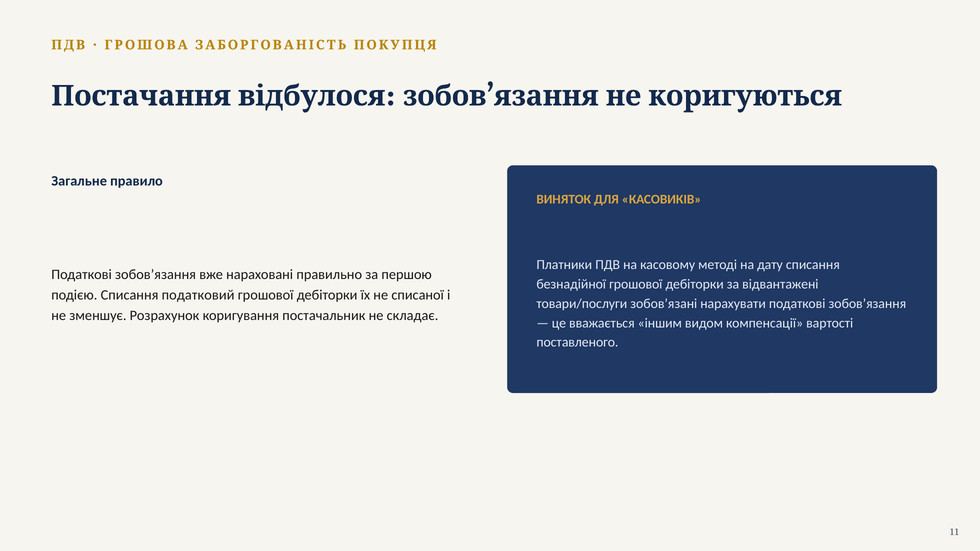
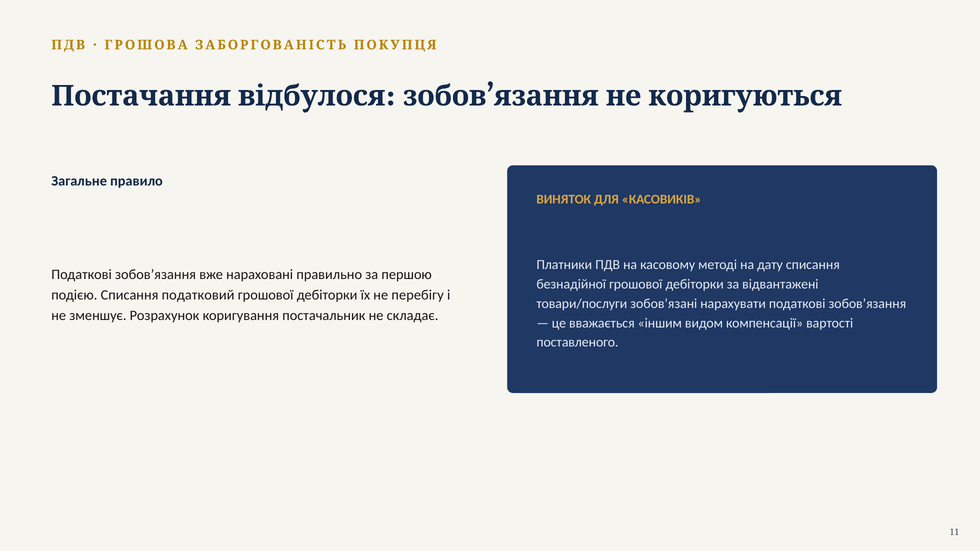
списаної: списаної -> перебігу
